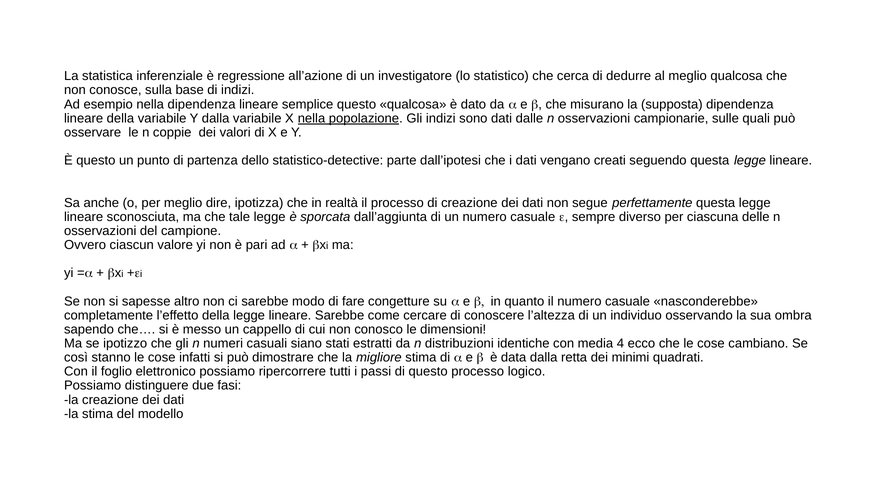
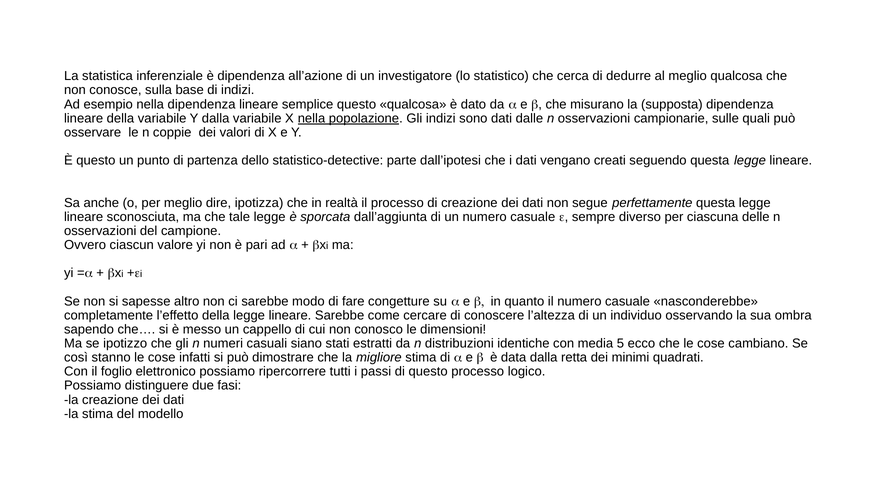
è regressione: regressione -> dipendenza
4: 4 -> 5
